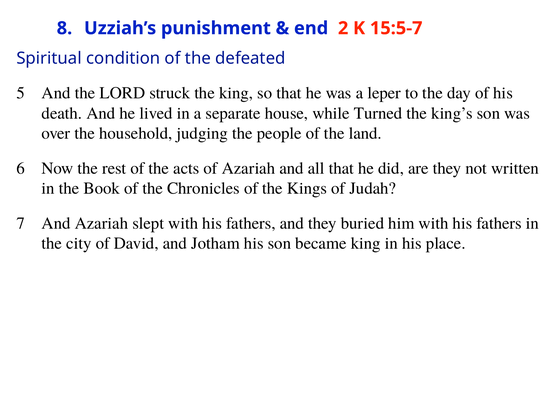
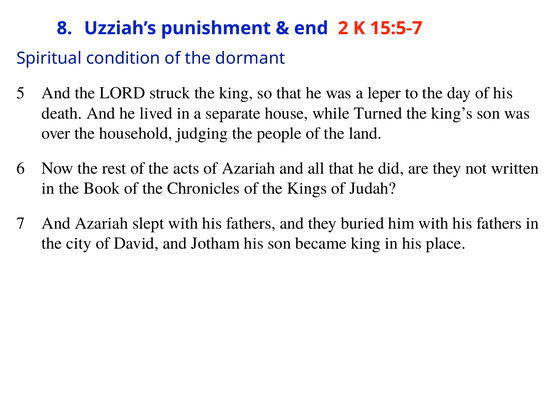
defeated: defeated -> dormant
